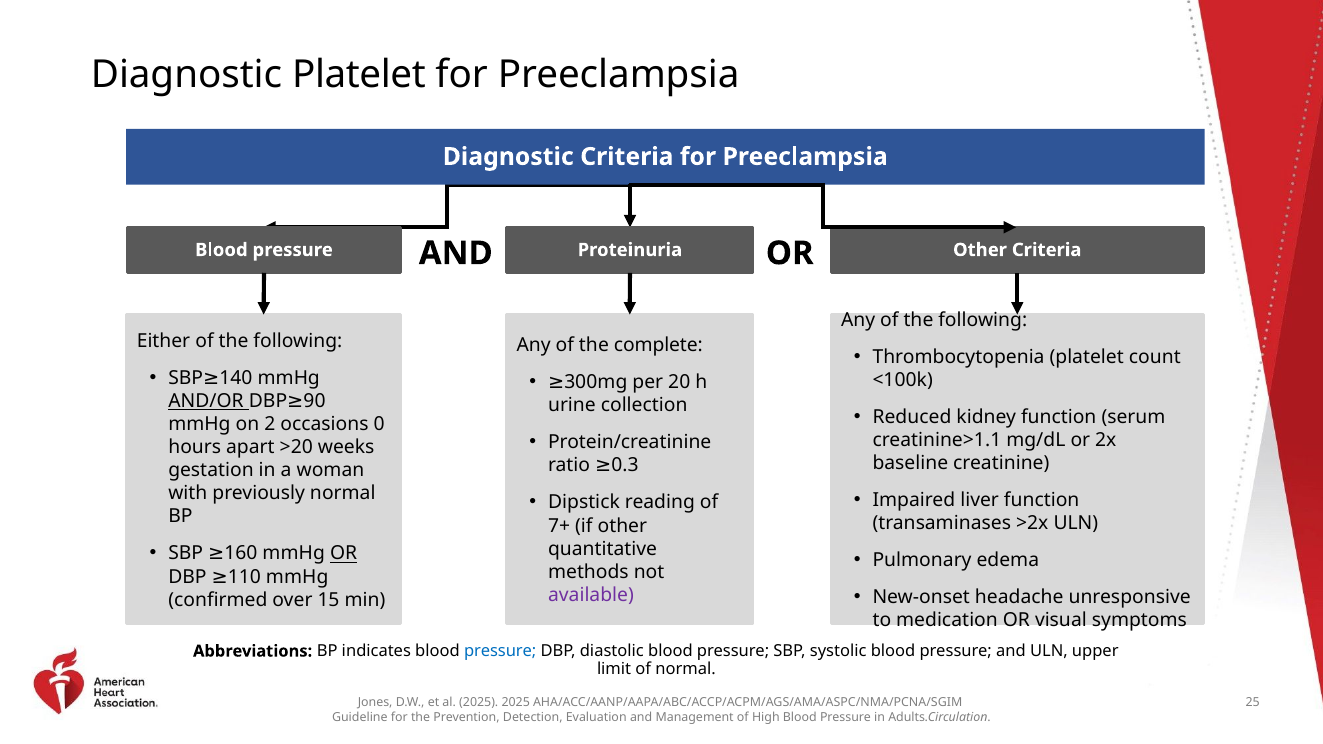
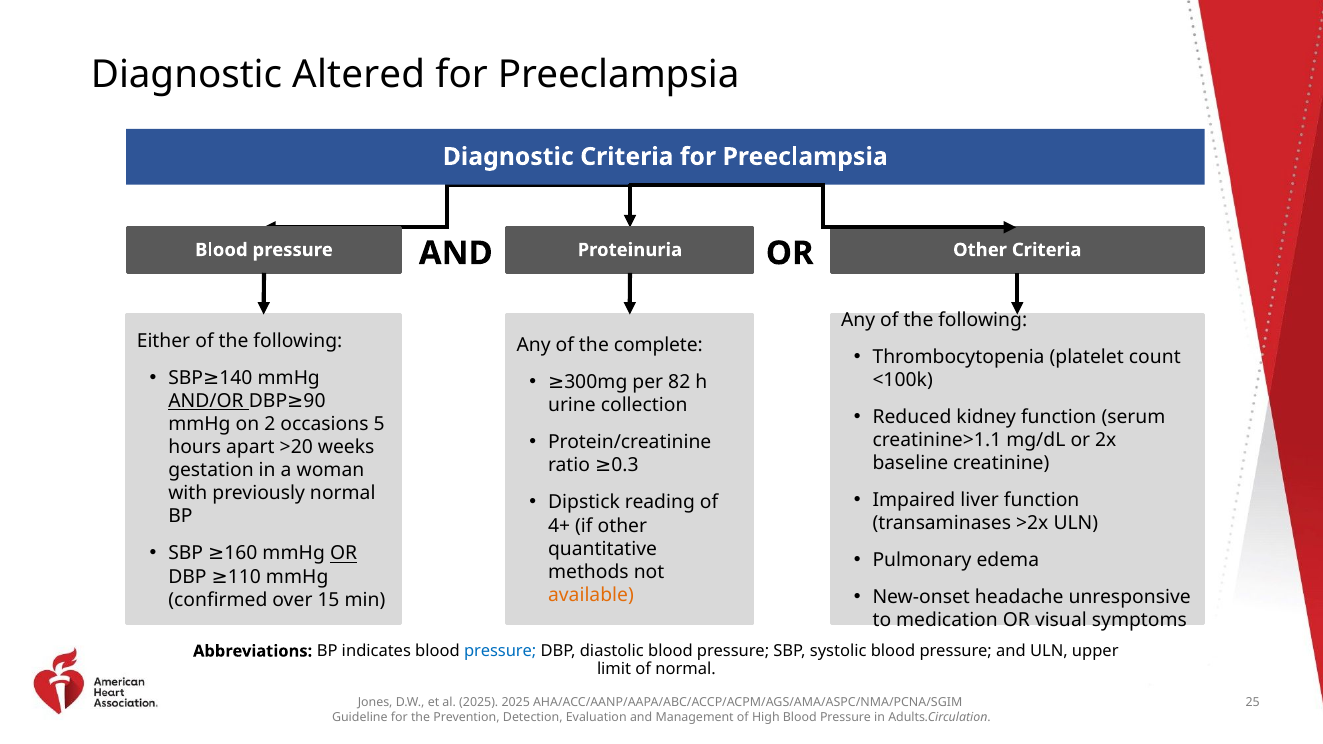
Diagnostic Platelet: Platelet -> Altered
20: 20 -> 82
0: 0 -> 5
7+: 7+ -> 4+
available colour: purple -> orange
